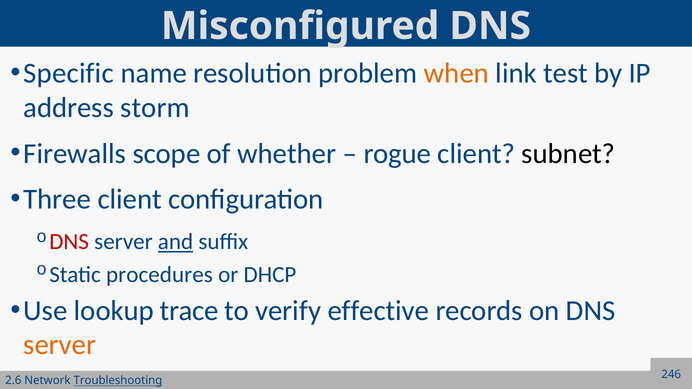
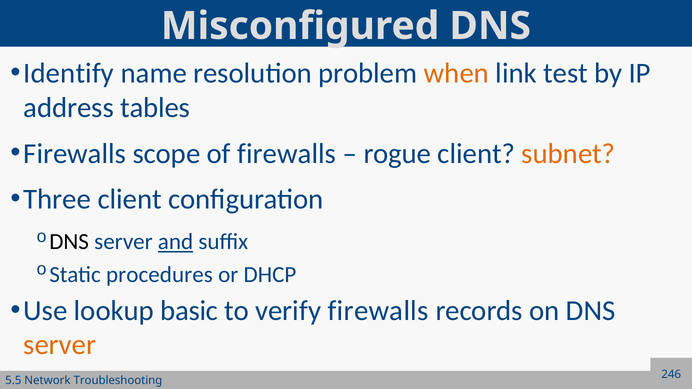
Specific: Specific -> Identify
storm: storm -> tables
of whether: whether -> firewalls
subnet colour: black -> orange
DNS at (69, 242) colour: red -> black
trace: trace -> basic
verify effective: effective -> firewalls
2.6: 2.6 -> 5.5
Troubleshooting underline: present -> none
